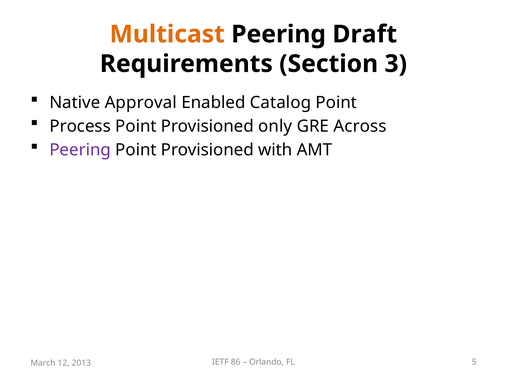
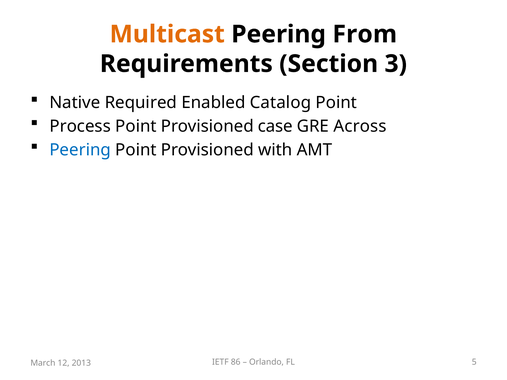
Draft: Draft -> From
Approval: Approval -> Required
only: only -> case
Peering at (80, 150) colour: purple -> blue
